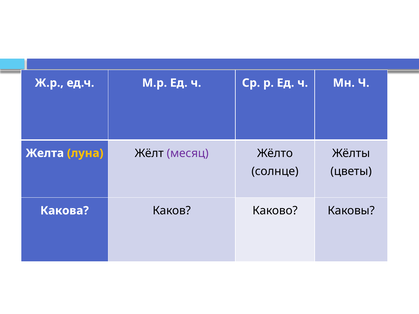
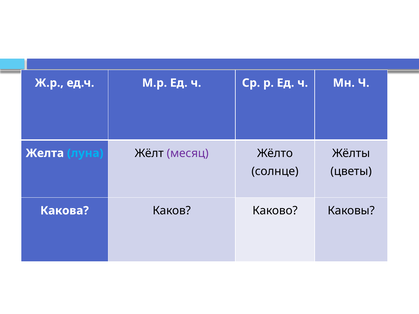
луна colour: yellow -> light blue
